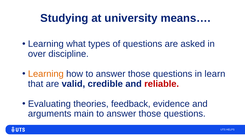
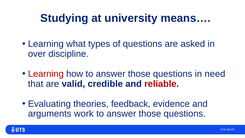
Learning at (46, 74) colour: orange -> red
learn: learn -> need
main: main -> work
